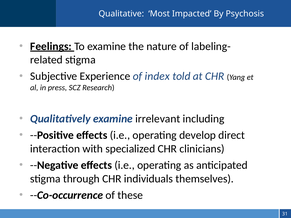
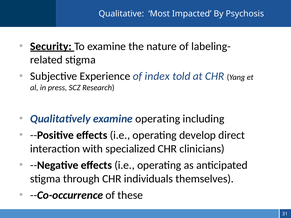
Feelings: Feelings -> Security
examine irrelevant: irrelevant -> operating
